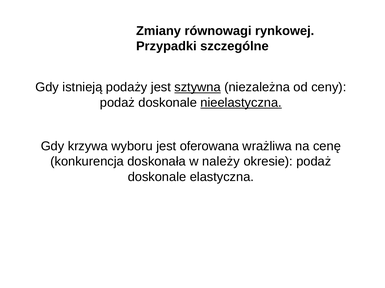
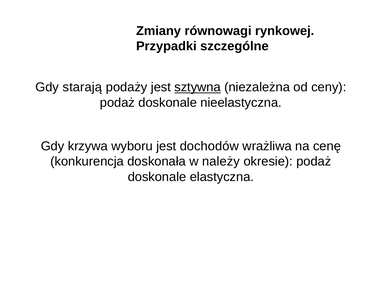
istnieją: istnieją -> starają
nieelastyczna underline: present -> none
oferowana: oferowana -> dochodów
